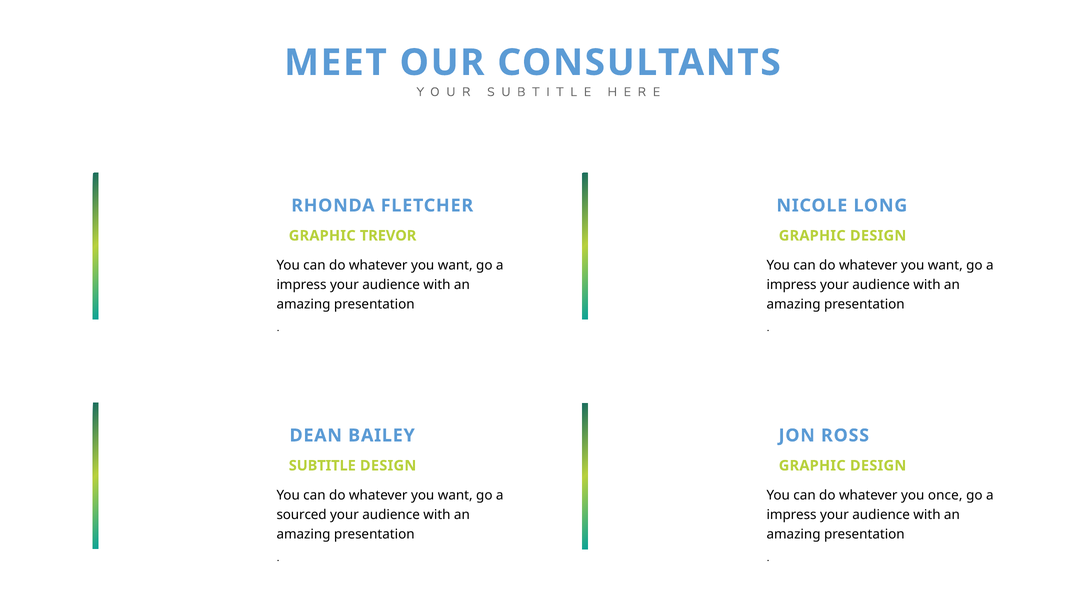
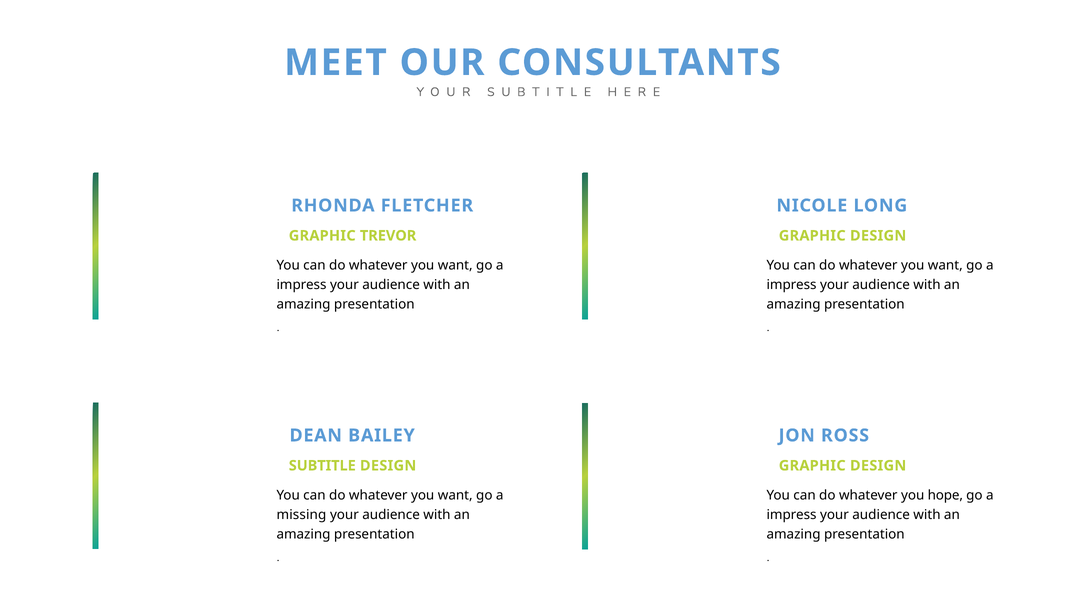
once: once -> hope
sourced: sourced -> missing
